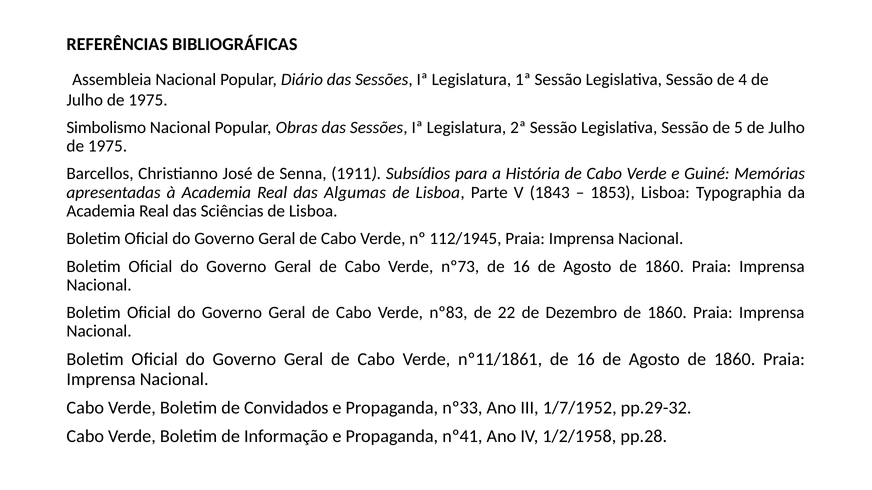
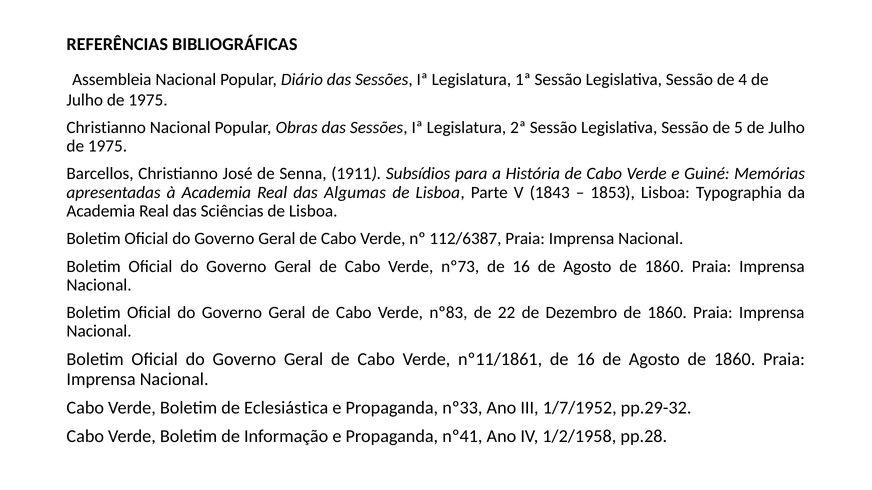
Simbolismo at (106, 128): Simbolismo -> Christianno
112/1945: 112/1945 -> 112/6387
Convidados: Convidados -> Eclesiástica
